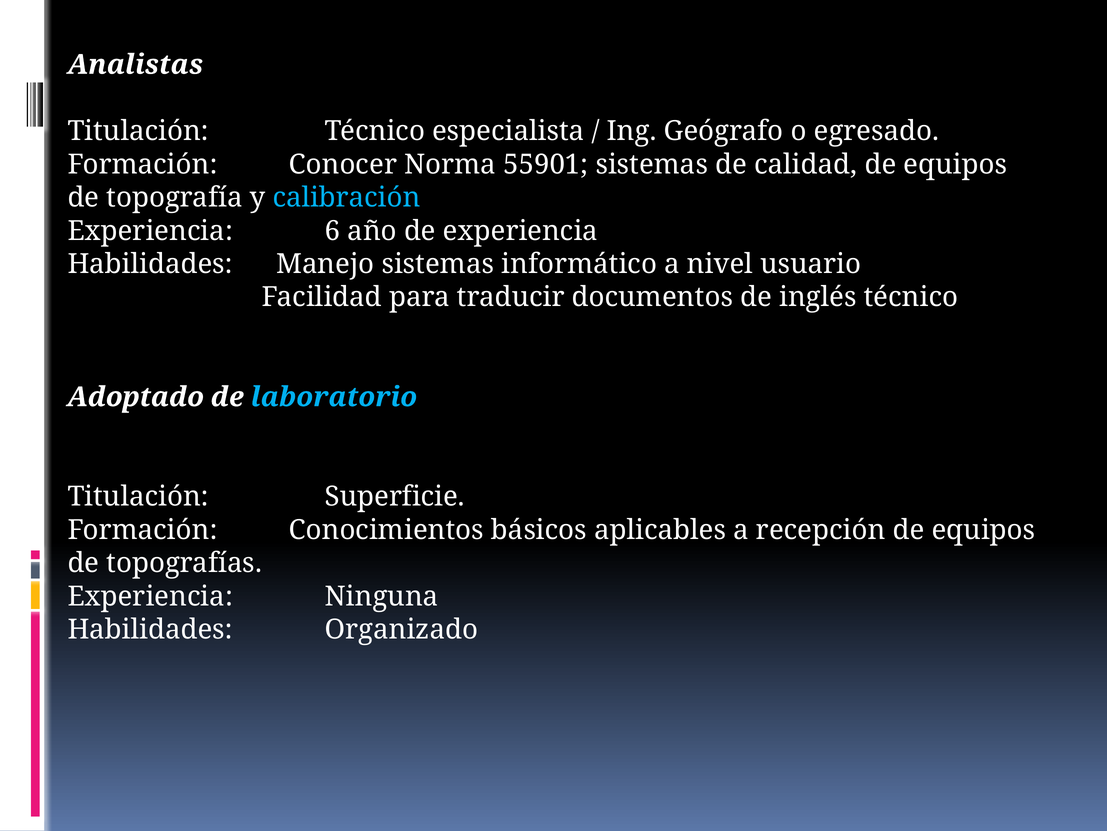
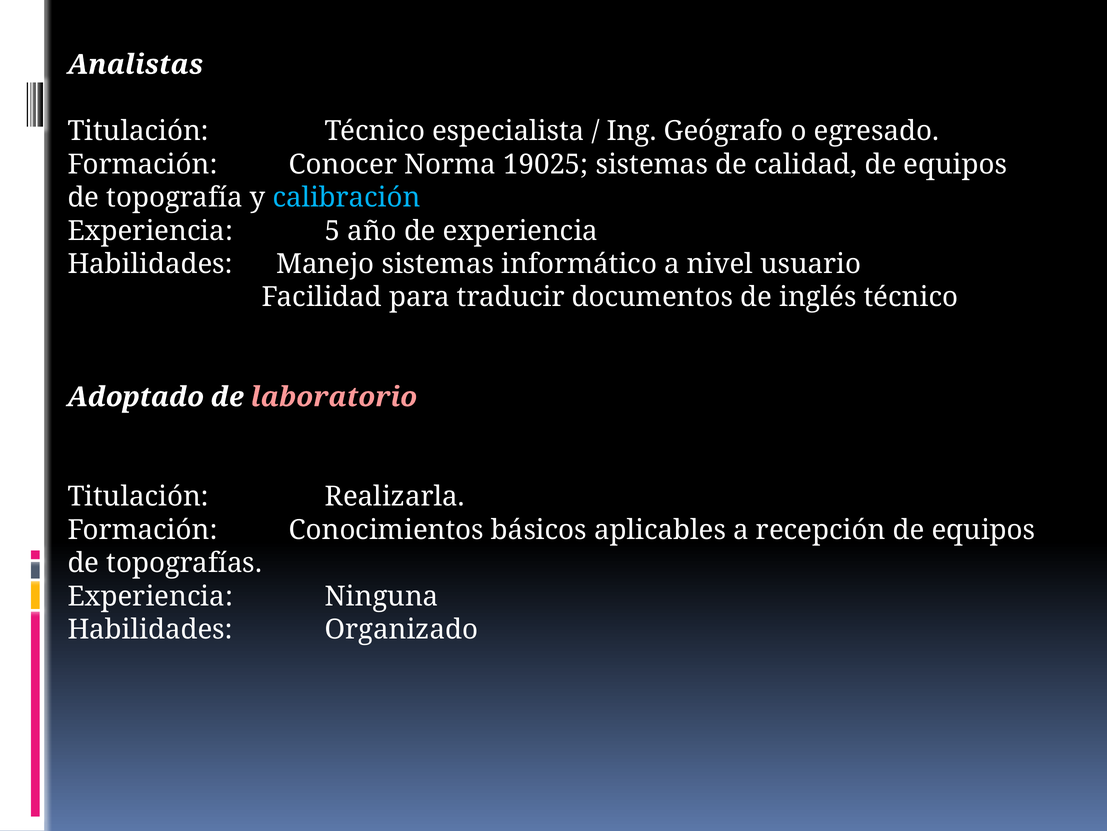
55901: 55901 -> 19025
6: 6 -> 5
laboratorio colour: light blue -> pink
Superficie: Superficie -> Realizarla
